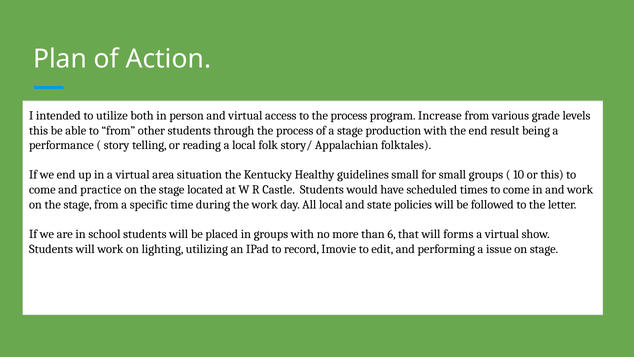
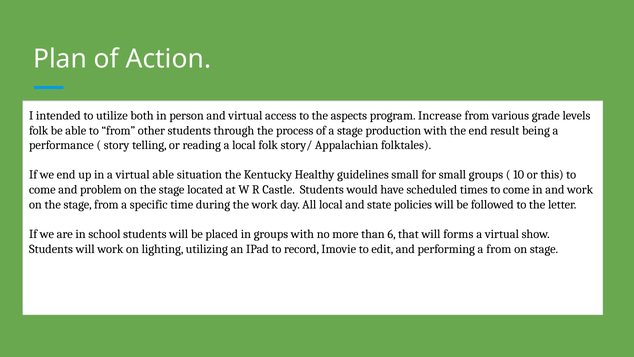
to the process: process -> aspects
this at (39, 130): this -> folk
virtual area: area -> able
practice: practice -> problem
a issue: issue -> from
